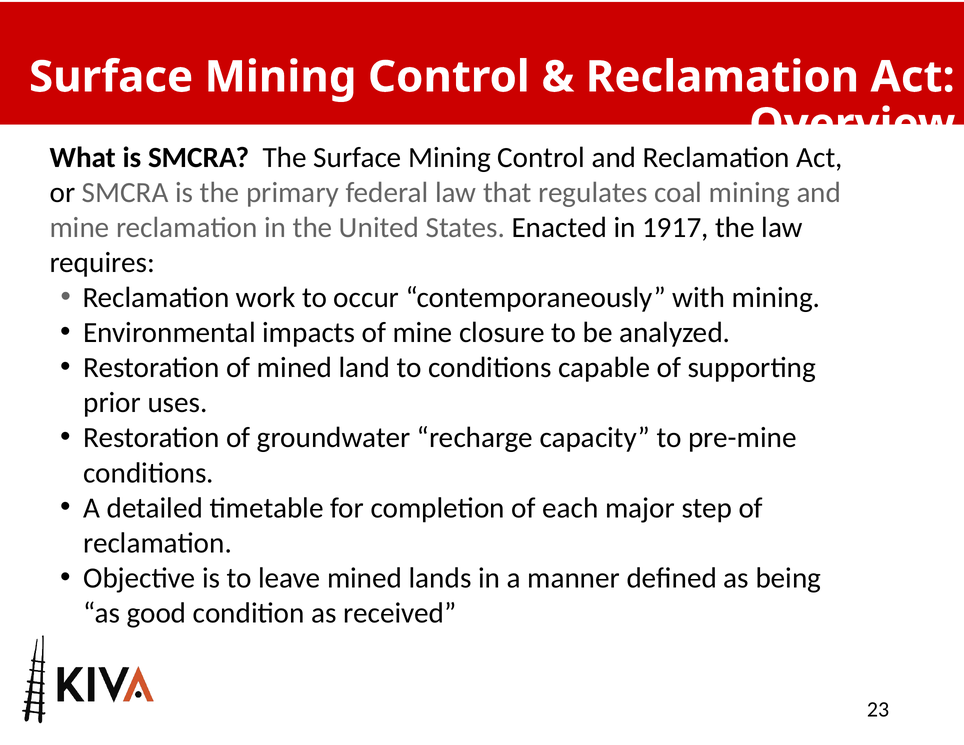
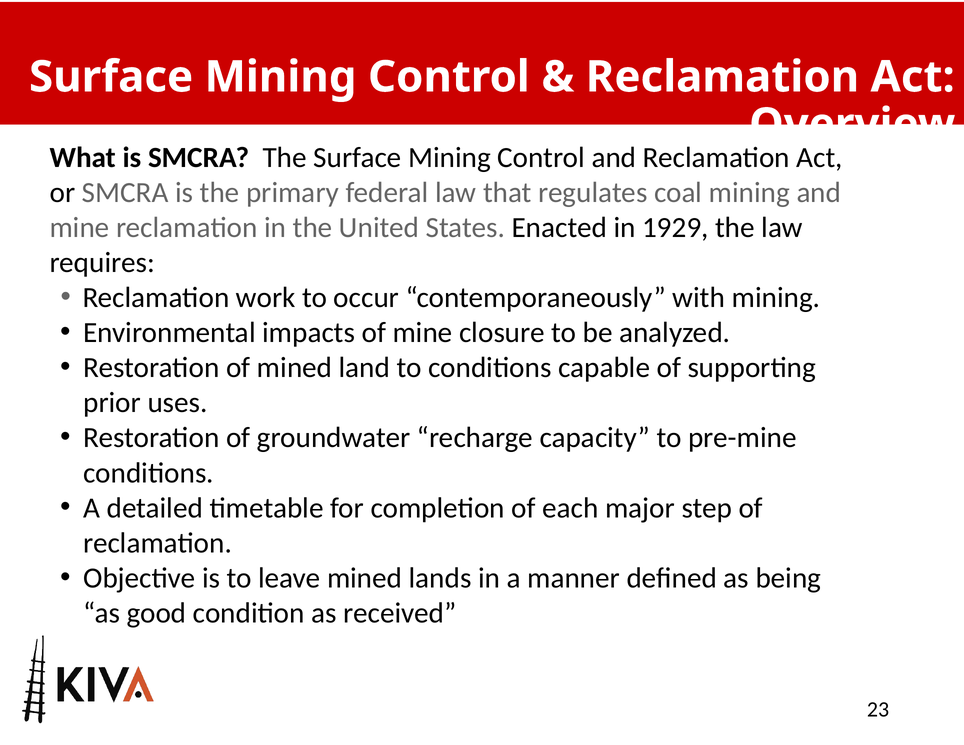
1917: 1917 -> 1929
